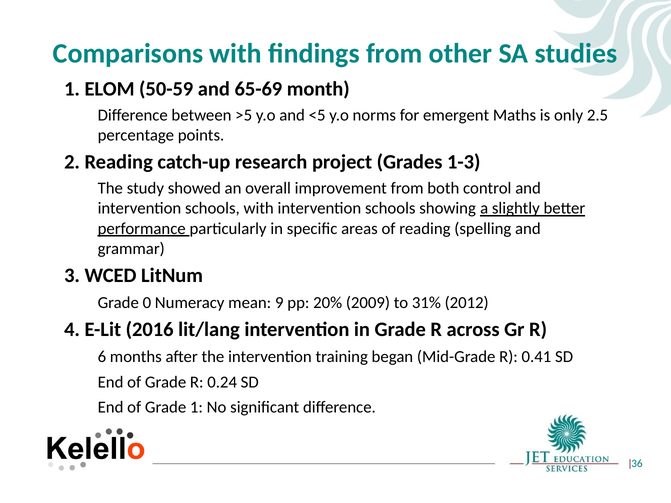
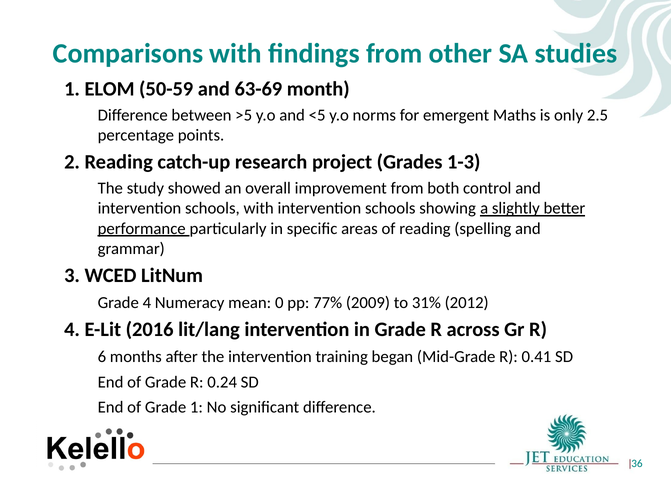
65-69: 65-69 -> 63-69
Grade 0: 0 -> 4
9: 9 -> 0
20%: 20% -> 77%
